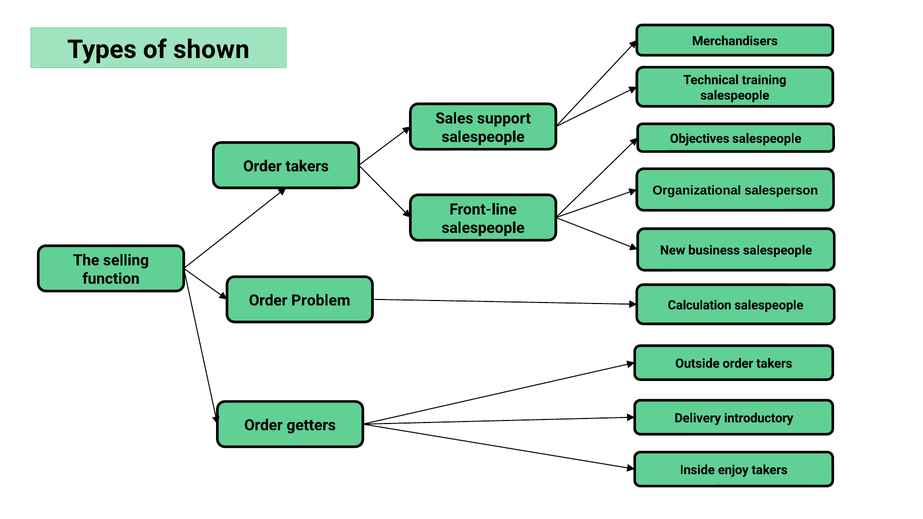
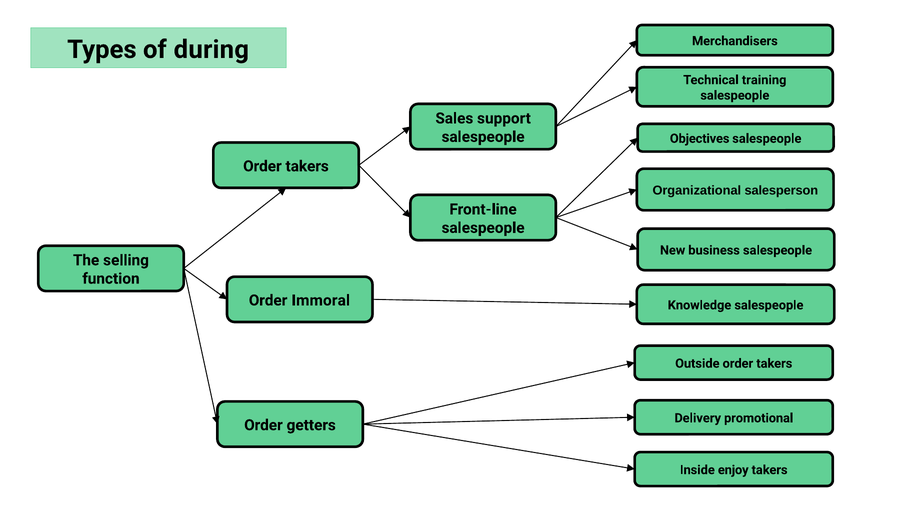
shown: shown -> during
Problem: Problem -> Immoral
Calculation: Calculation -> Knowledge
introductory: introductory -> promotional
